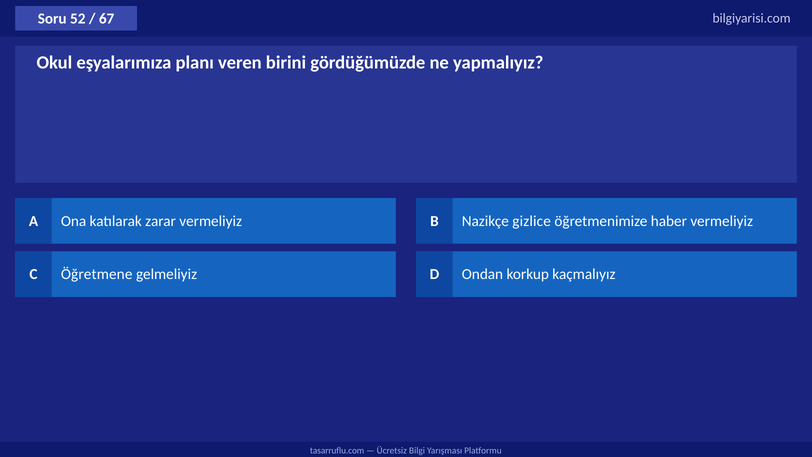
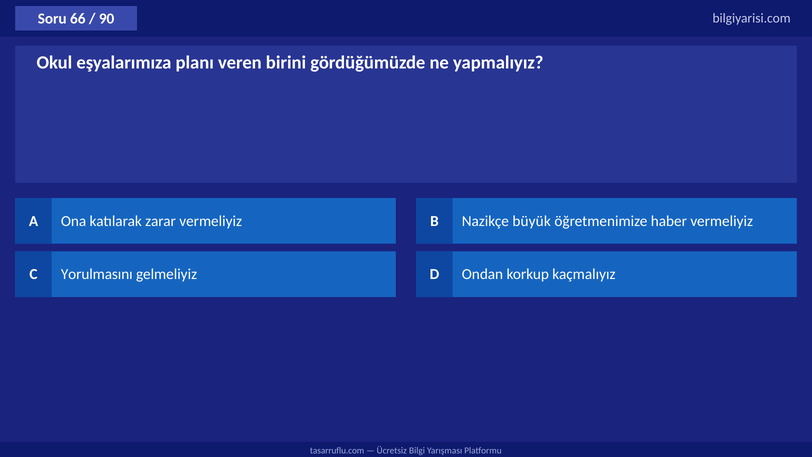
52: 52 -> 66
67: 67 -> 90
gizlice: gizlice -> büyük
Öğretmene: Öğretmene -> Yorulmasını
